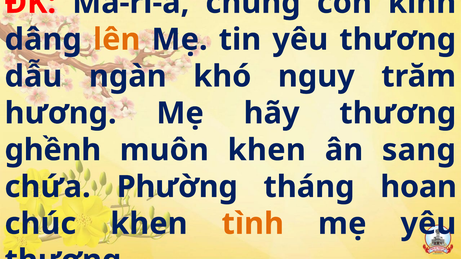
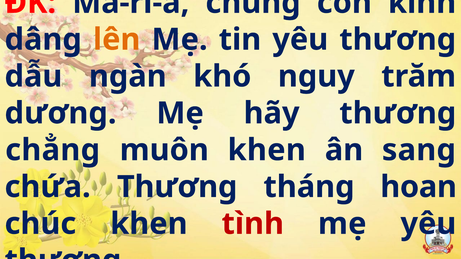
hương: hương -> dương
ghềnh: ghềnh -> chẳng
chứa Phường: Phường -> Thương
tình colour: orange -> red
